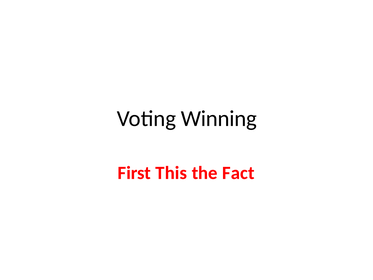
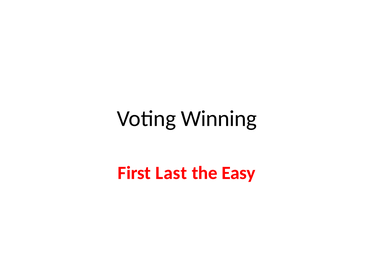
This: This -> Last
Fact: Fact -> Easy
